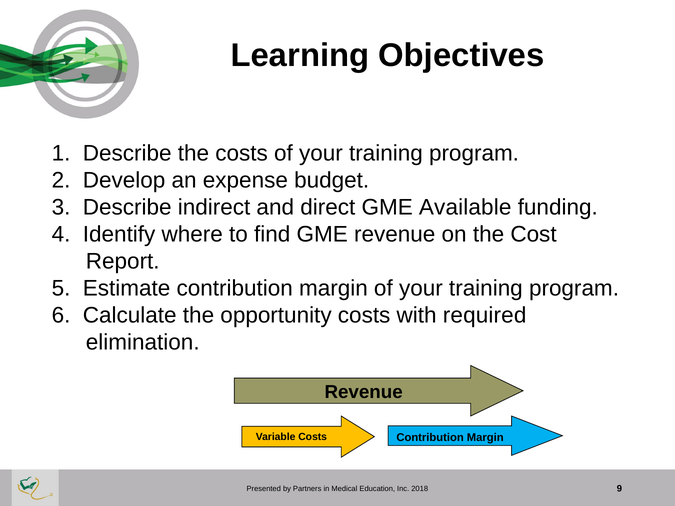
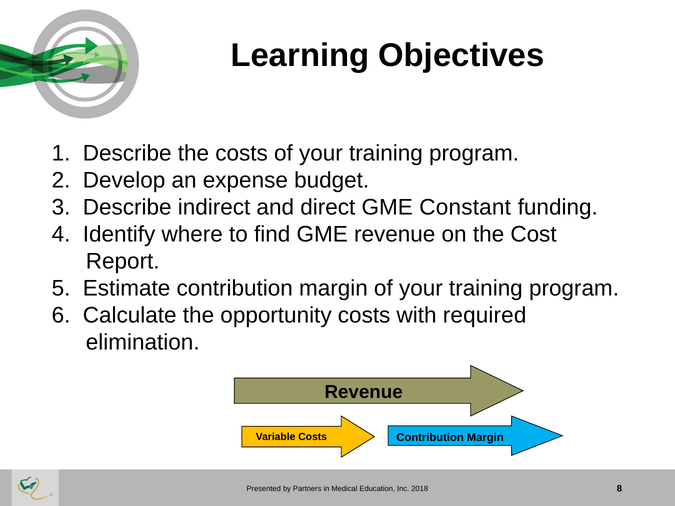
Available: Available -> Constant
9: 9 -> 8
